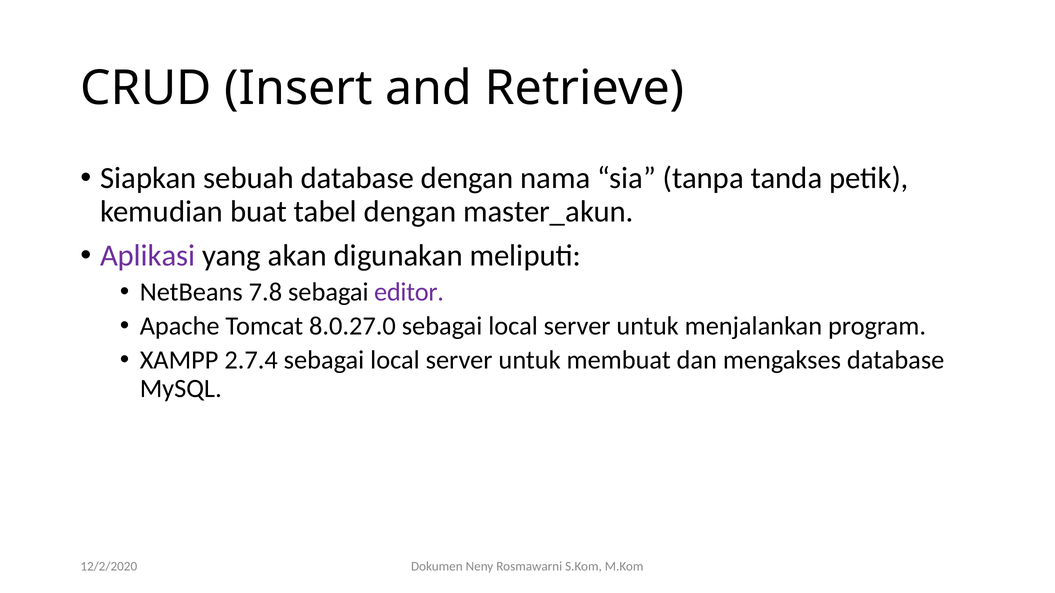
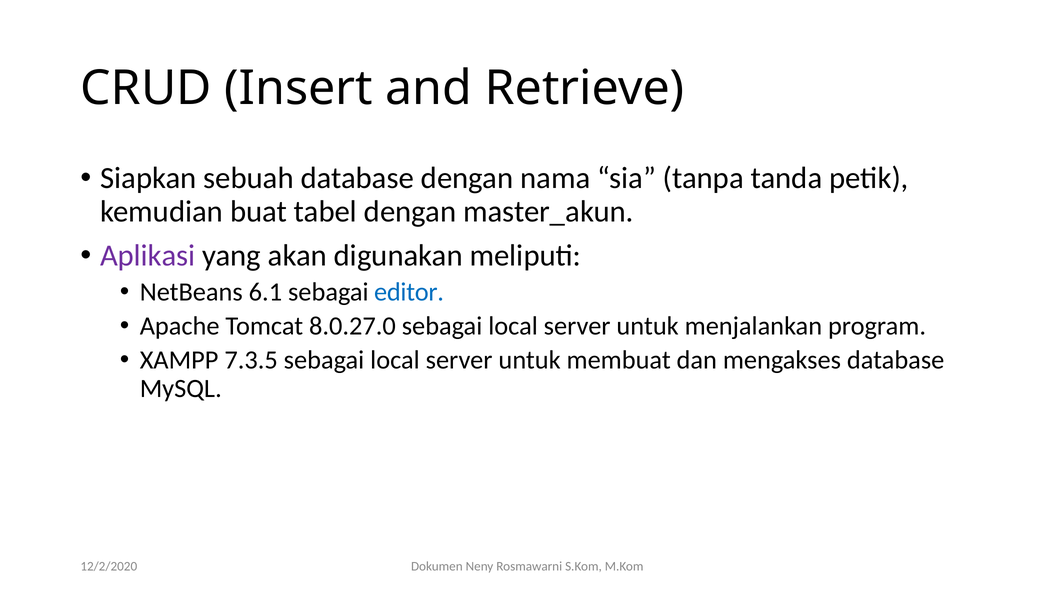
7.8: 7.8 -> 6.1
editor colour: purple -> blue
2.7.4: 2.7.4 -> 7.3.5
